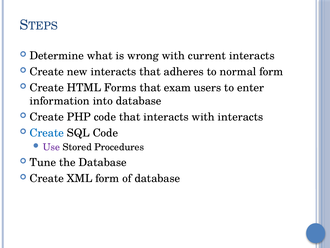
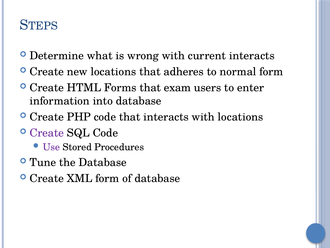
new interacts: interacts -> locations
with interacts: interacts -> locations
Create at (47, 133) colour: blue -> purple
